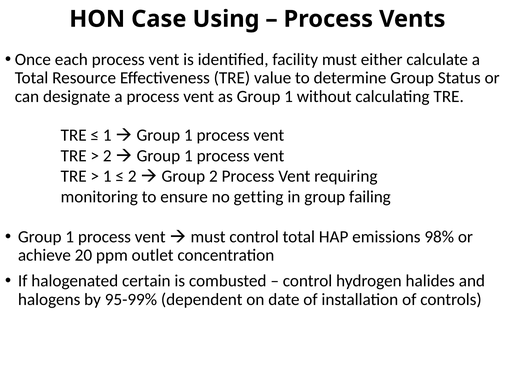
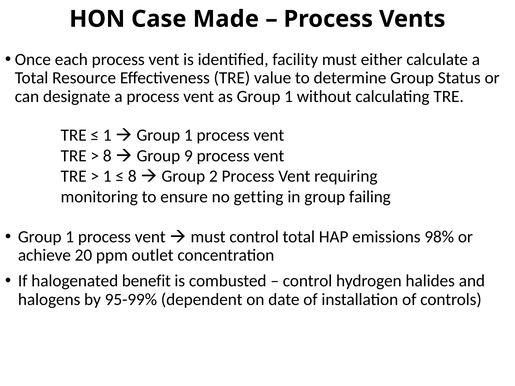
Using: Using -> Made
2 at (107, 156): 2 -> 8
1 at (188, 156): 1 -> 9
2 at (132, 176): 2 -> 8
certain: certain -> benefit
